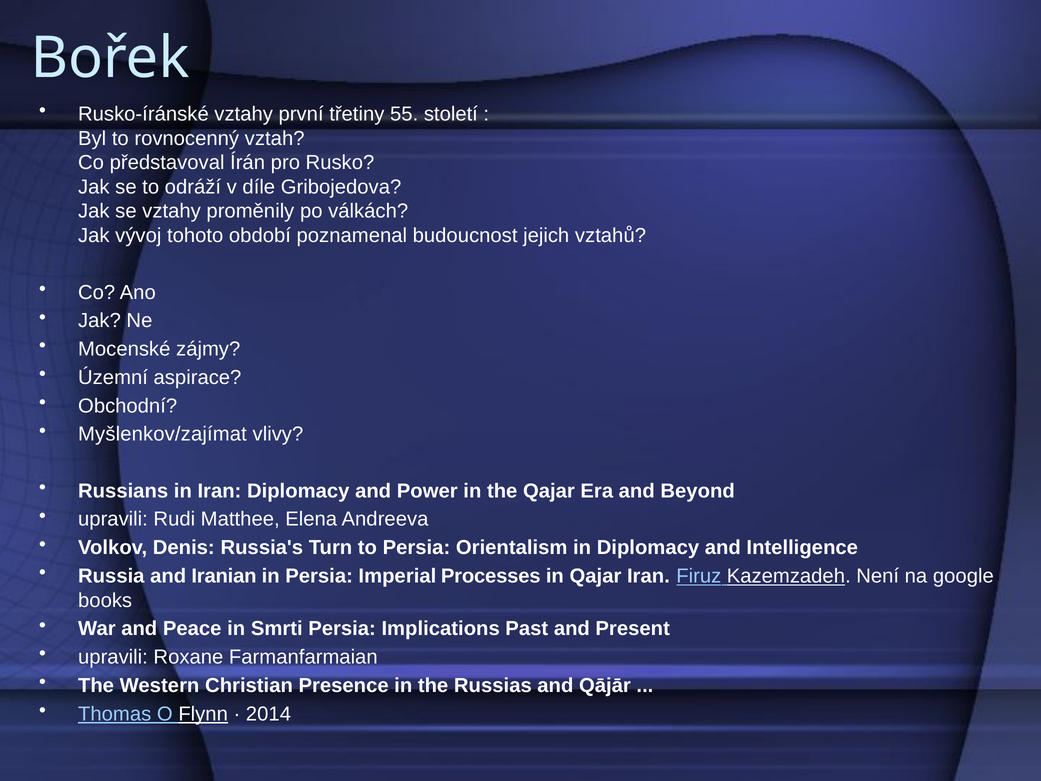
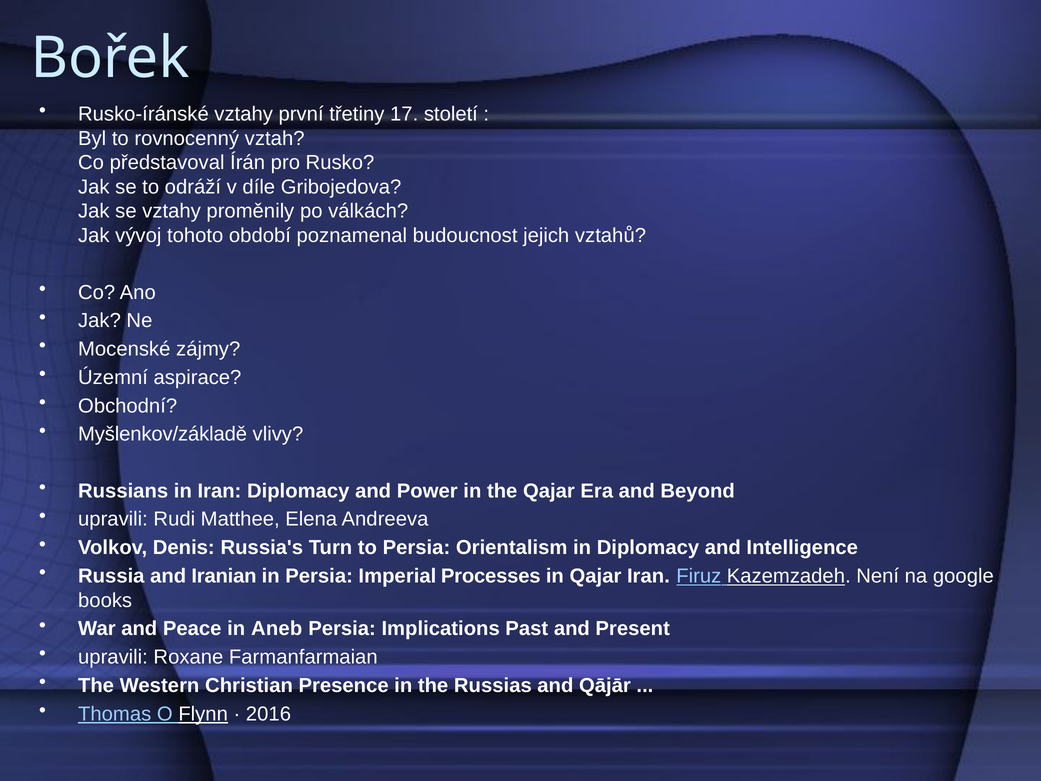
55: 55 -> 17
Myšlenkov/zajímat: Myšlenkov/zajímat -> Myšlenkov/základě
Smrti: Smrti -> Aneb
2014: 2014 -> 2016
